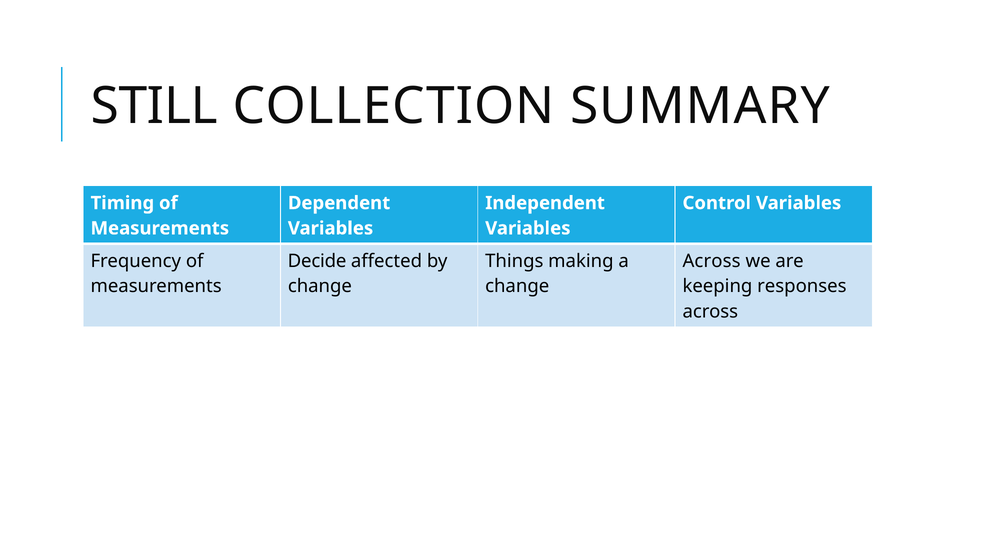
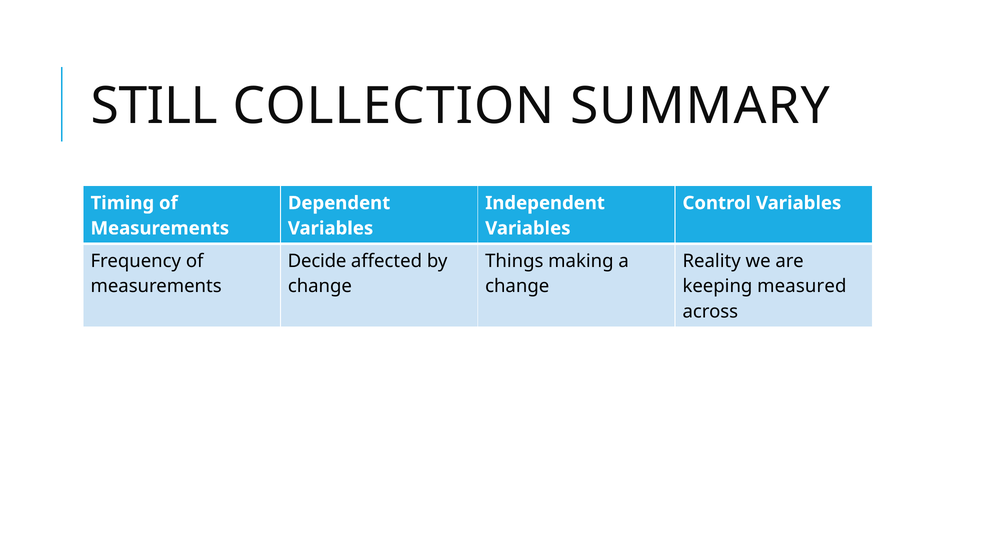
Across at (712, 261): Across -> Reality
responses: responses -> measured
